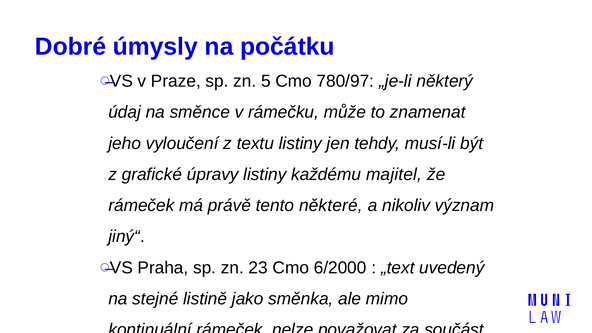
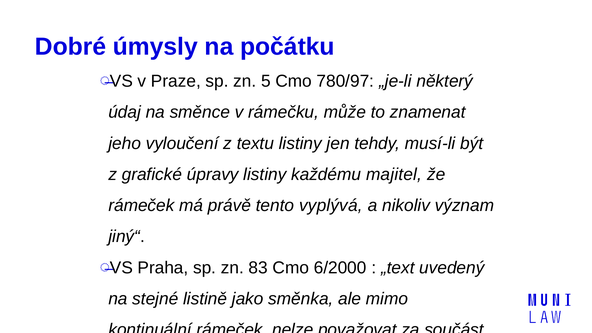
některé: některé -> vyplývá
23: 23 -> 83
